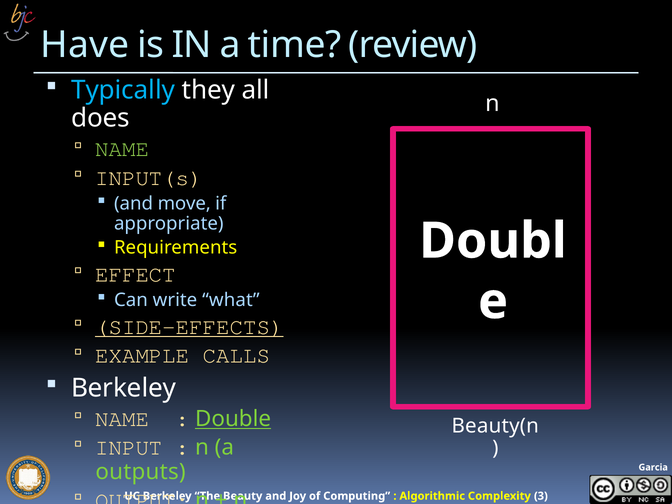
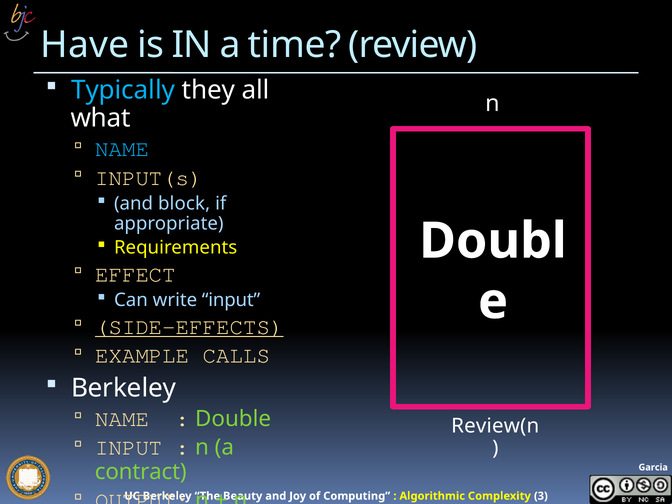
does: does -> what
NAME at (122, 149) colour: light green -> light blue
move: move -> block
write what: what -> input
Double underline: present -> none
Beauty(n: Beauty(n -> Review(n
outputs: outputs -> contract
